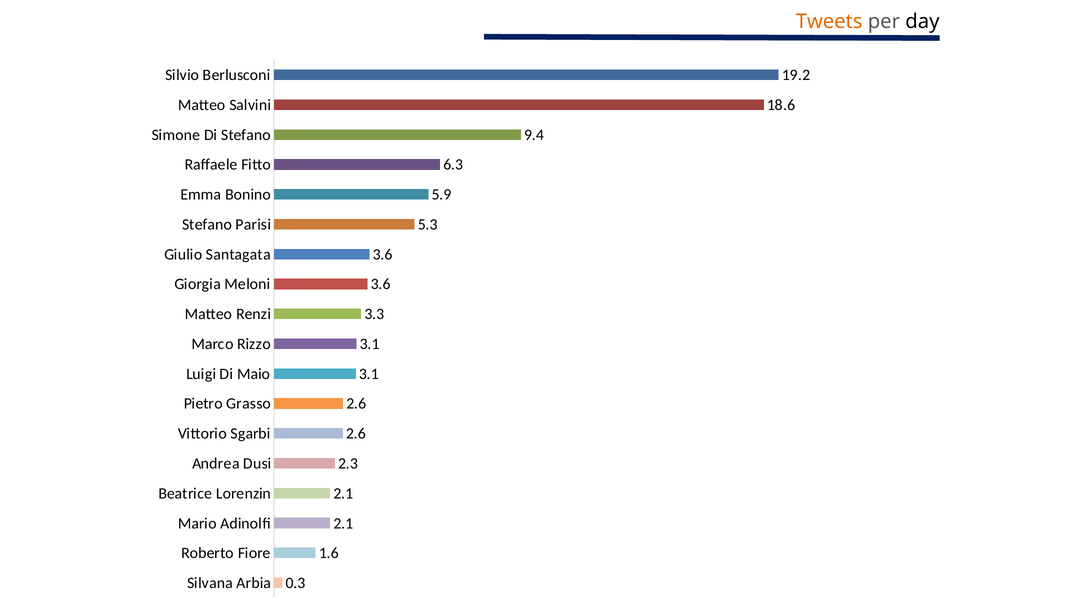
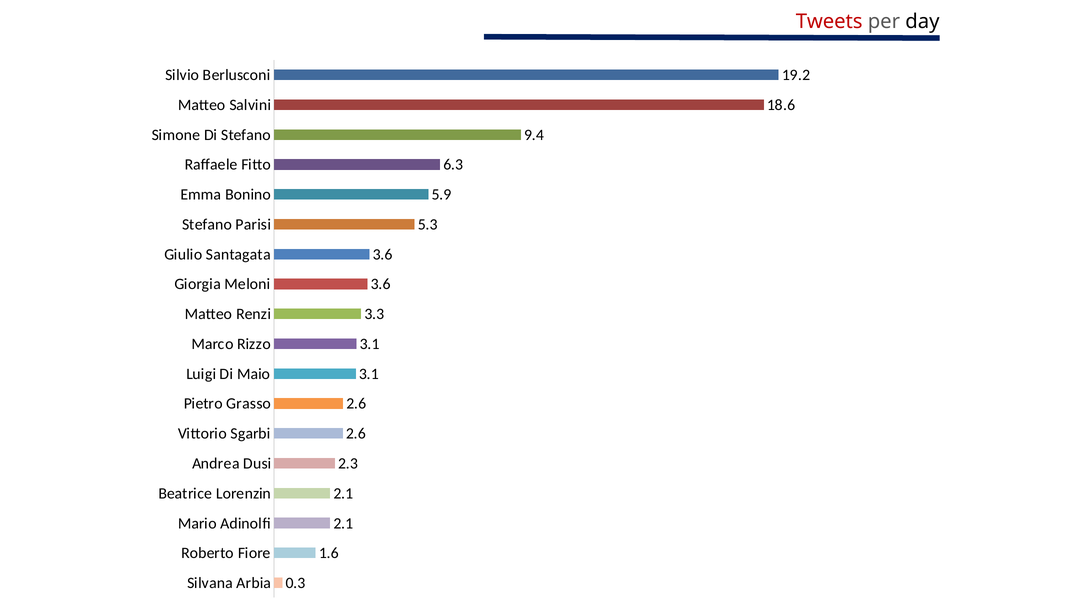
Tweets colour: orange -> red
